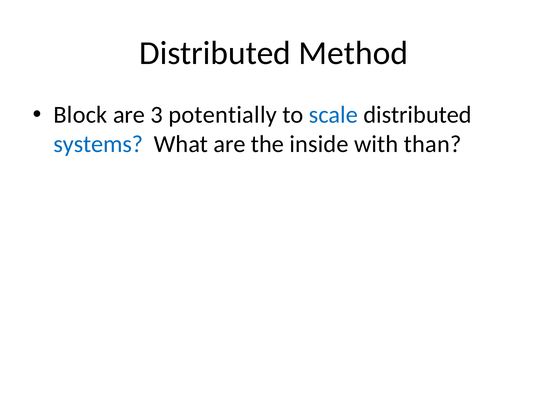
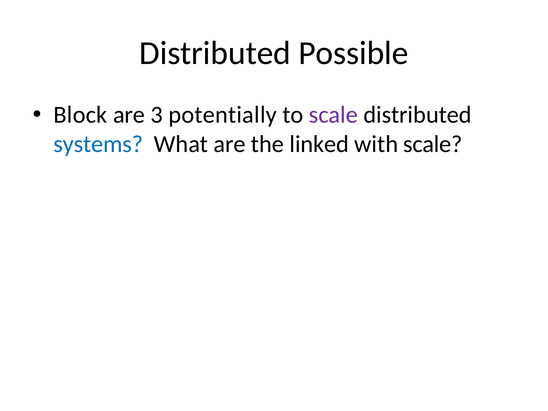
Method: Method -> Possible
scale at (333, 115) colour: blue -> purple
inside: inside -> linked
with than: than -> scale
